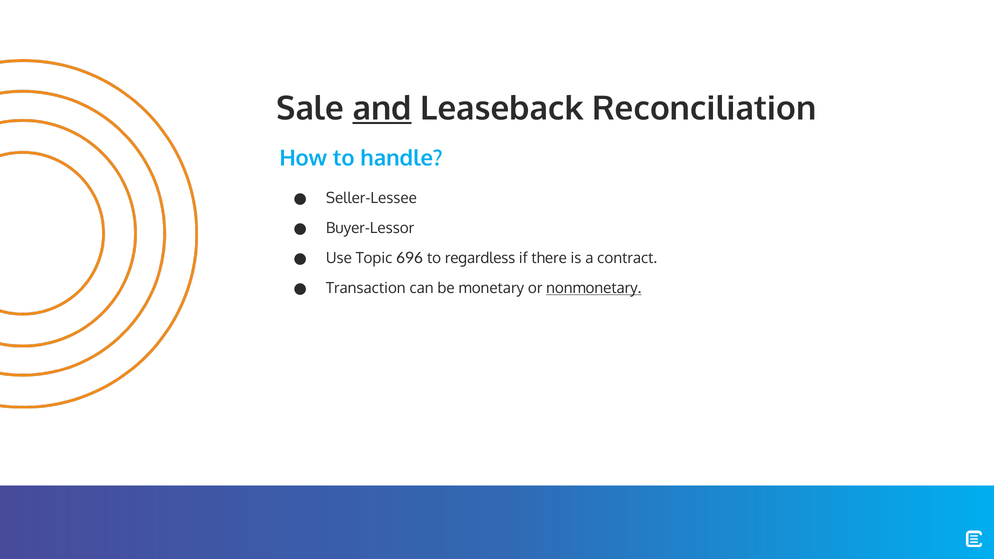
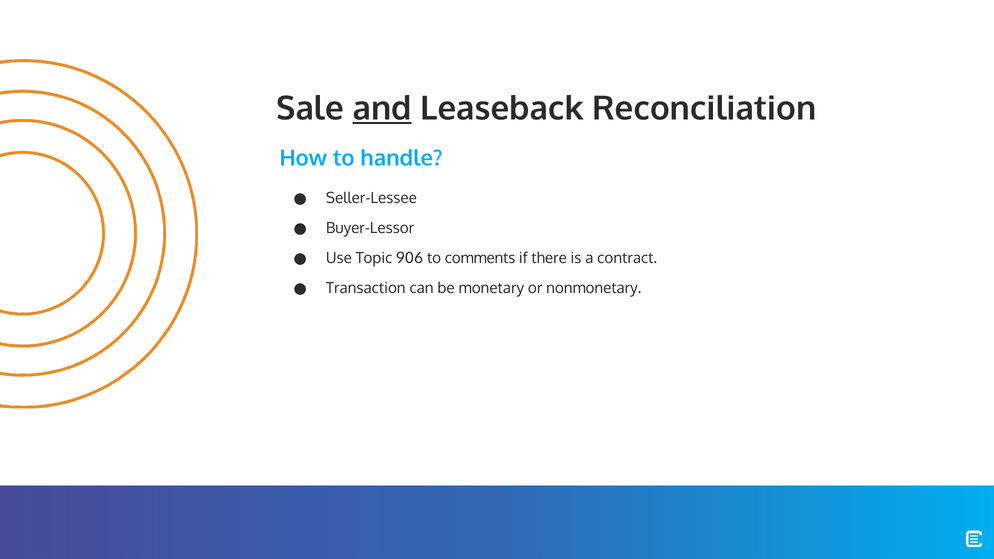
696: 696 -> 906
regardless: regardless -> comments
nonmonetary underline: present -> none
